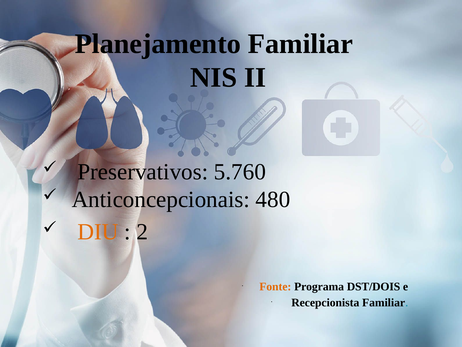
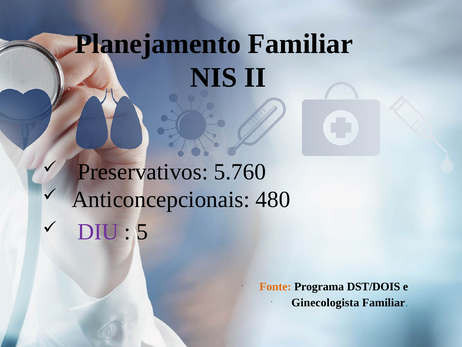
DIU colour: orange -> purple
2: 2 -> 5
Recepcionista: Recepcionista -> Ginecologista
